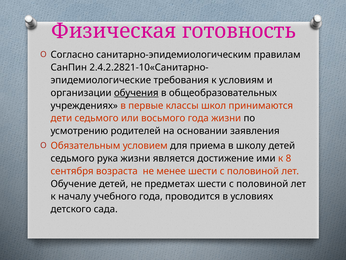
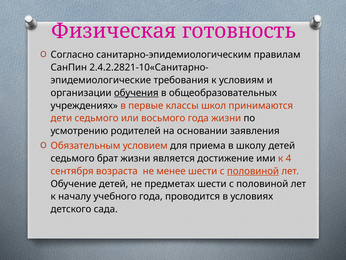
рука: рука -> брат
8: 8 -> 4
половиной at (253, 171) underline: none -> present
